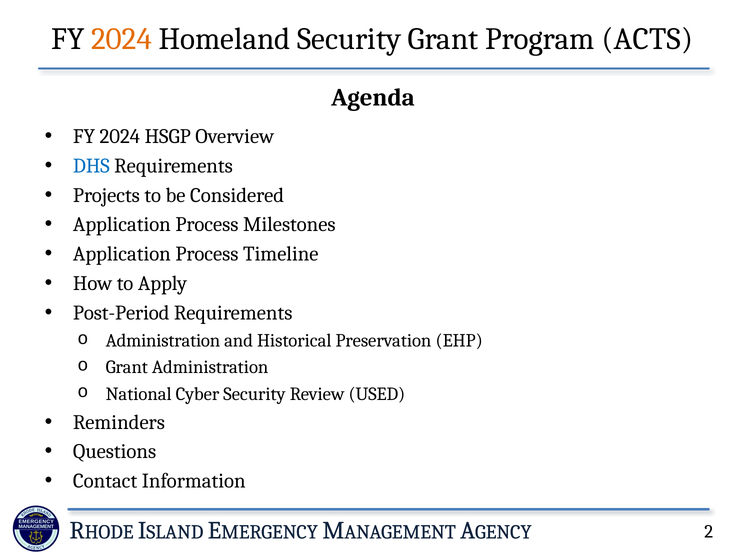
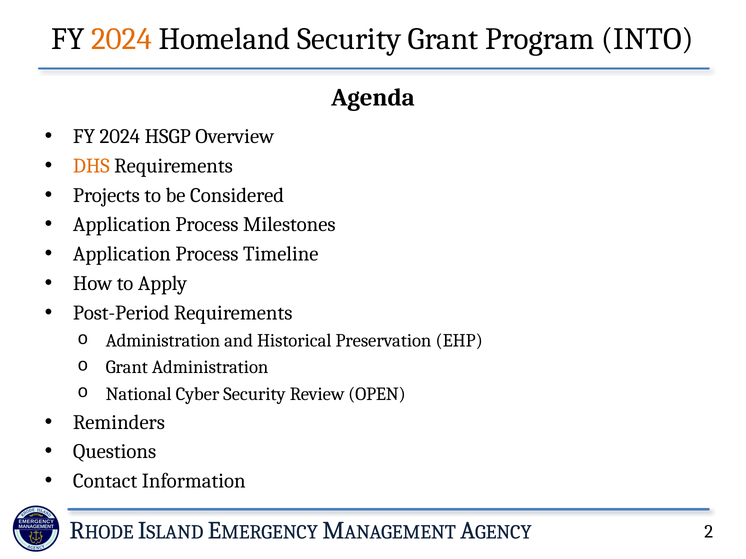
ACTS: ACTS -> INTO
DHS colour: blue -> orange
USED: USED -> OPEN
